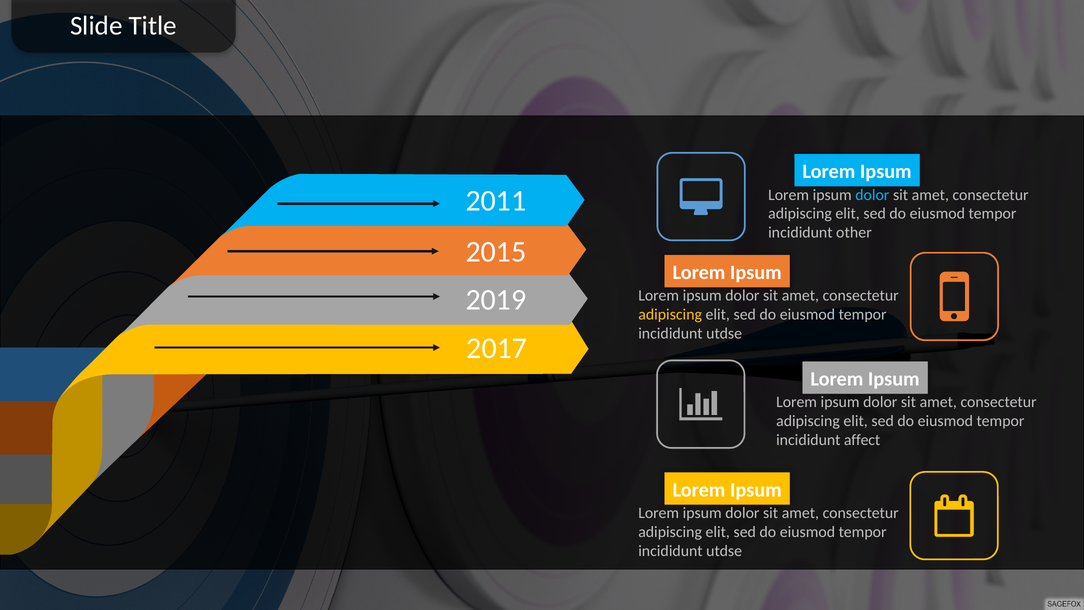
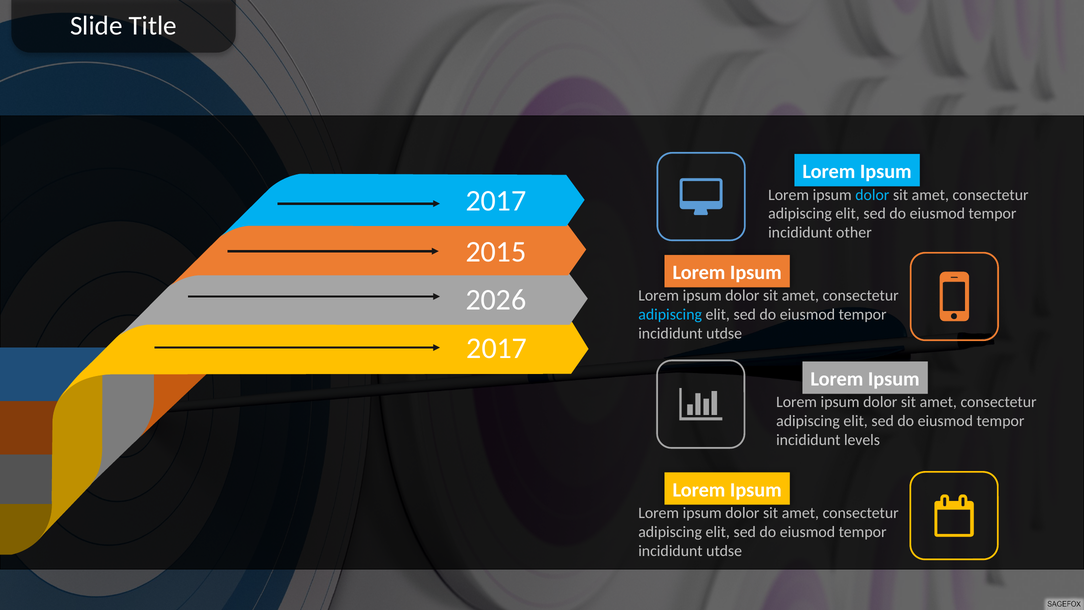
2011 at (496, 201): 2011 -> 2017
2019: 2019 -> 2026
adipiscing at (670, 315) colour: yellow -> light blue
affect: affect -> levels
